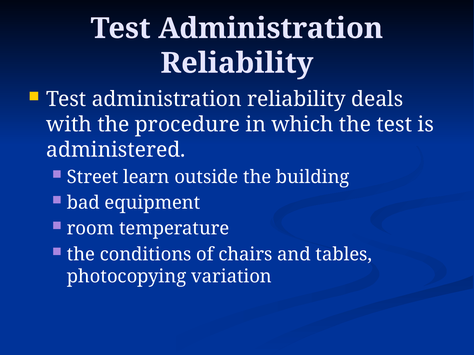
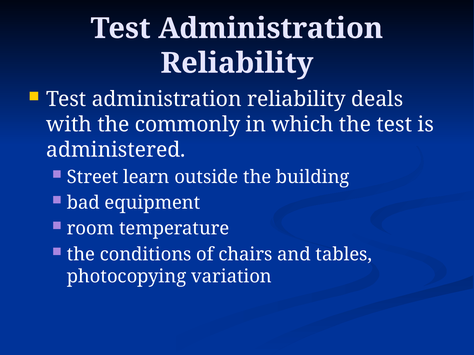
procedure: procedure -> commonly
